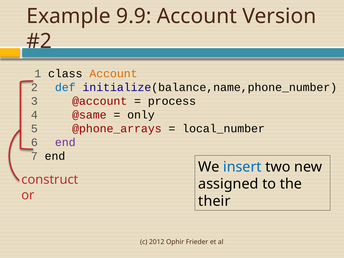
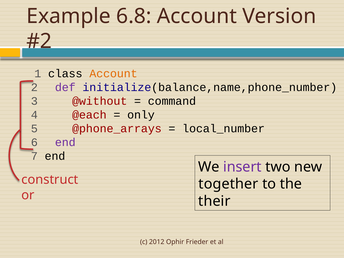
9.9: 9.9 -> 6.8
def colour: blue -> purple
@account: @account -> @without
process: process -> command
@same: @same -> @each
insert colour: blue -> purple
assigned: assigned -> together
